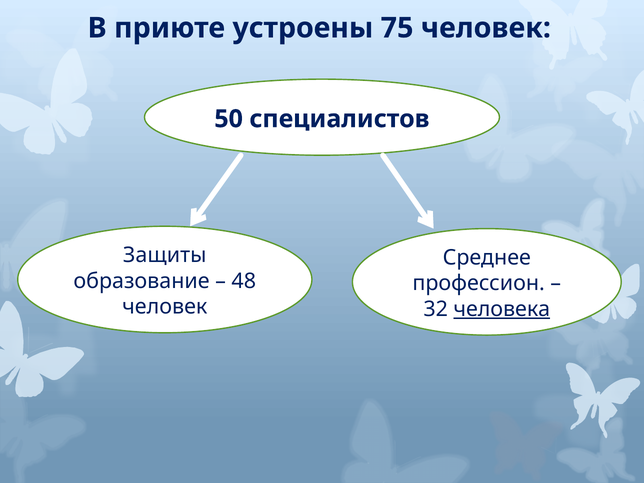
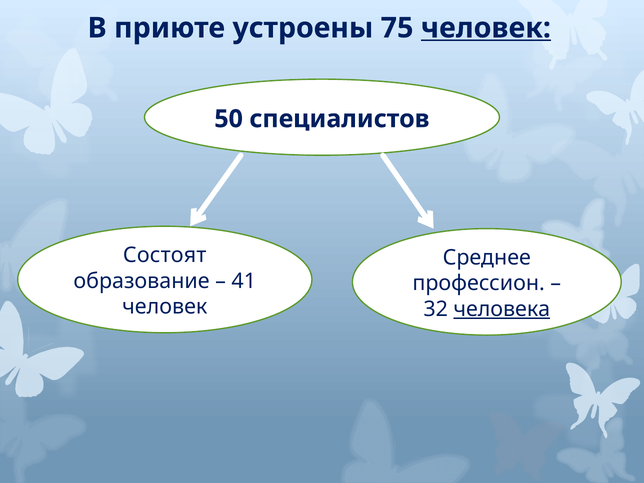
человек at (486, 28) underline: none -> present
Защиты: Защиты -> Состоят
48: 48 -> 41
